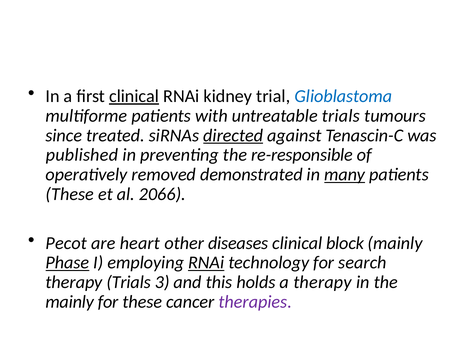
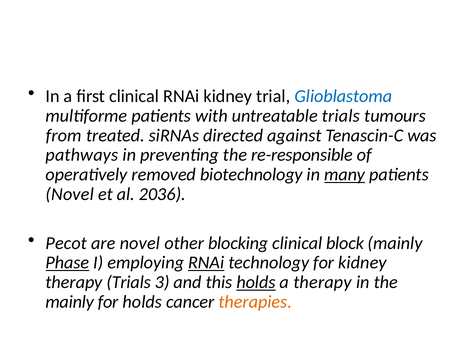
clinical at (134, 96) underline: present -> none
since: since -> from
directed underline: present -> none
published: published -> pathways
demonstrated: demonstrated -> biotechnology
These at (70, 194): These -> Novel
2066: 2066 -> 2036
are heart: heart -> novel
diseases: diseases -> blocking
for search: search -> kidney
holds at (256, 282) underline: none -> present
for these: these -> holds
therapies colour: purple -> orange
